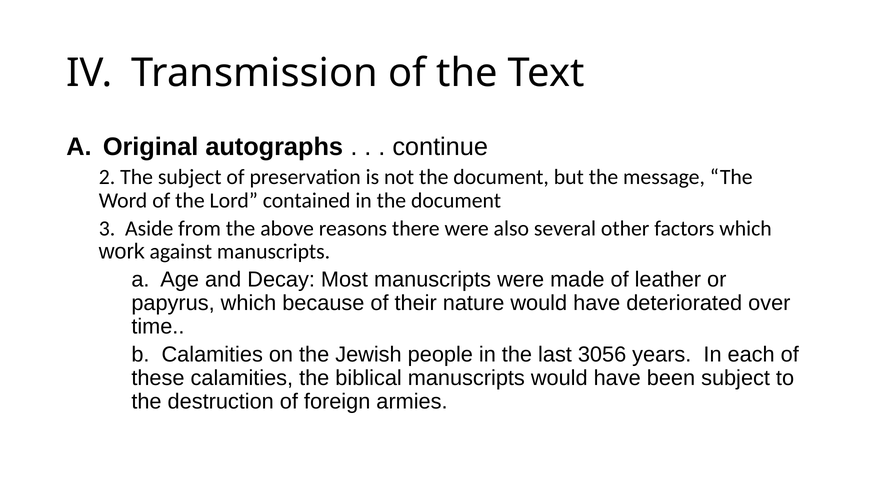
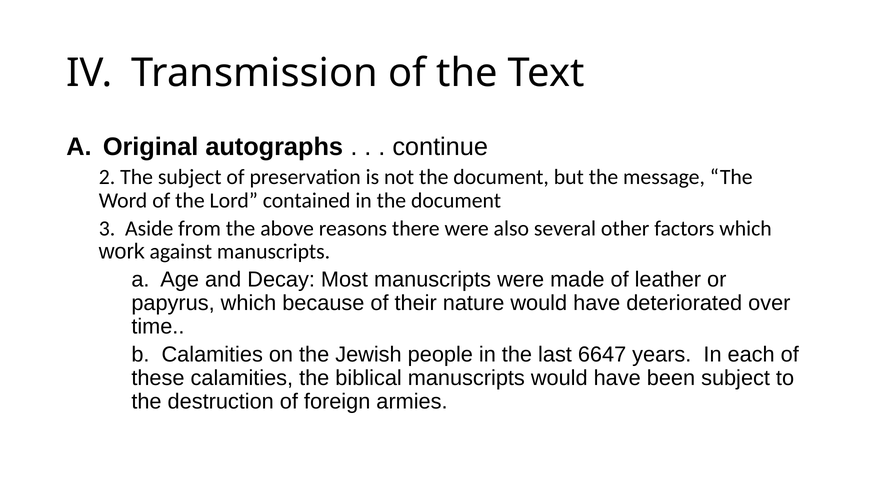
3056: 3056 -> 6647
